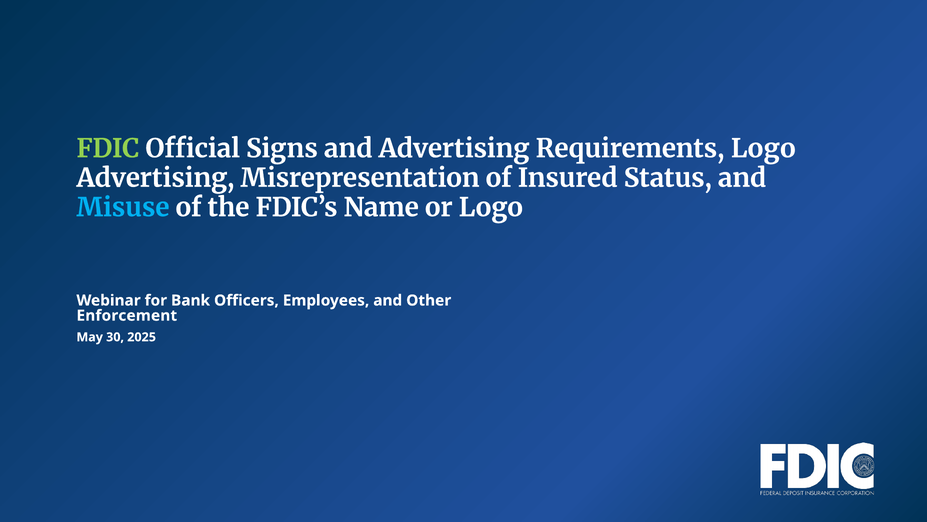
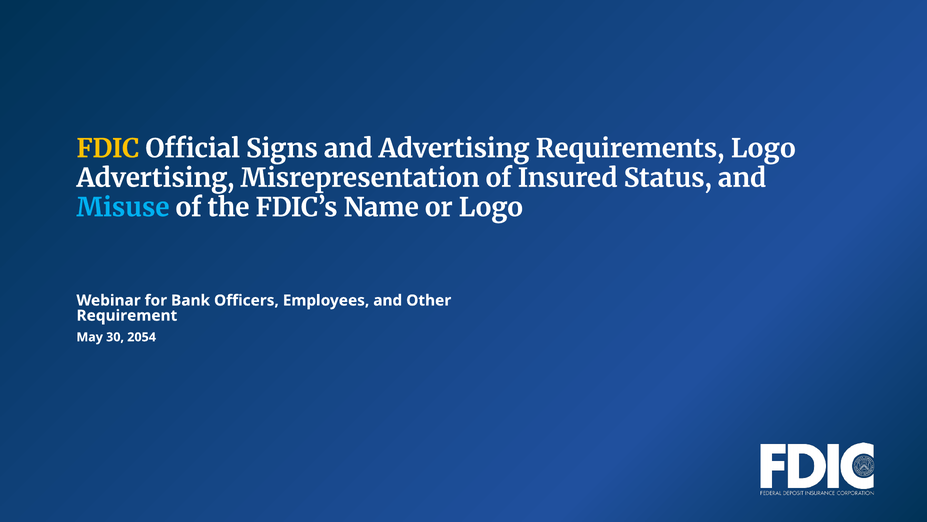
FDIC colour: light green -> yellow
Enforcement: Enforcement -> Requirement
2025: 2025 -> 2054
